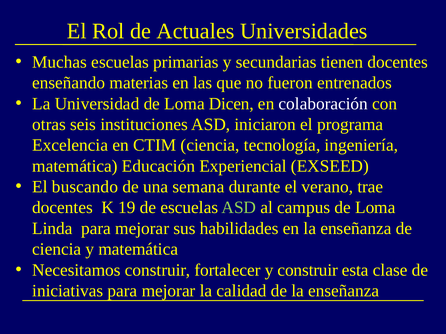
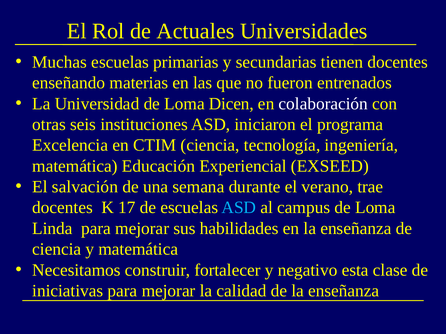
buscando: buscando -> salvación
19: 19 -> 17
ASD at (239, 208) colour: light green -> light blue
y construir: construir -> negativo
